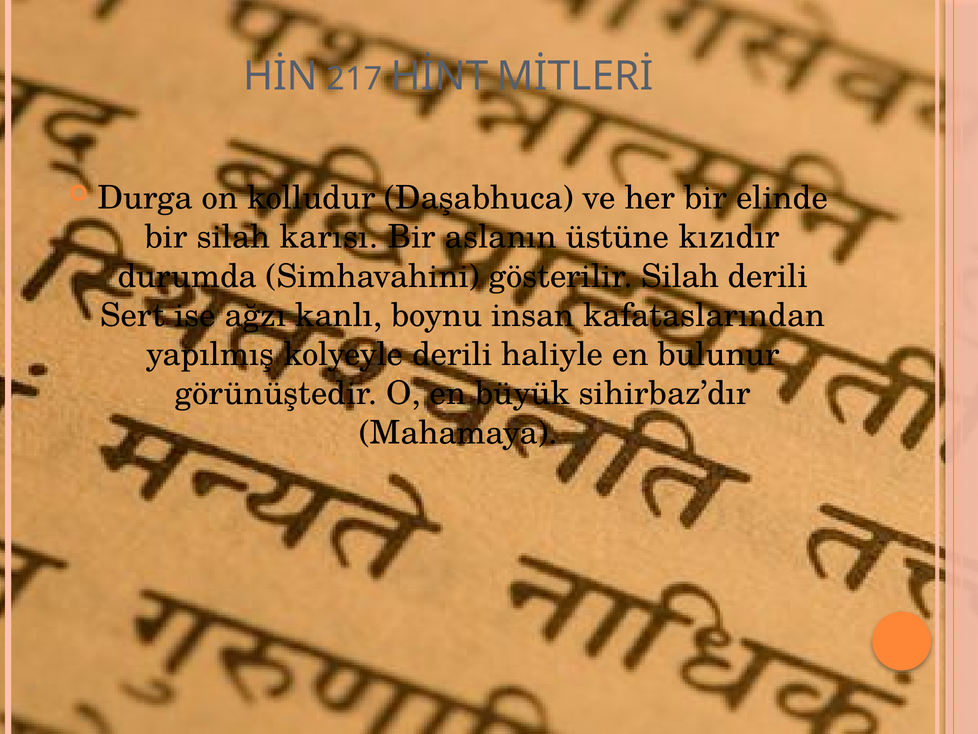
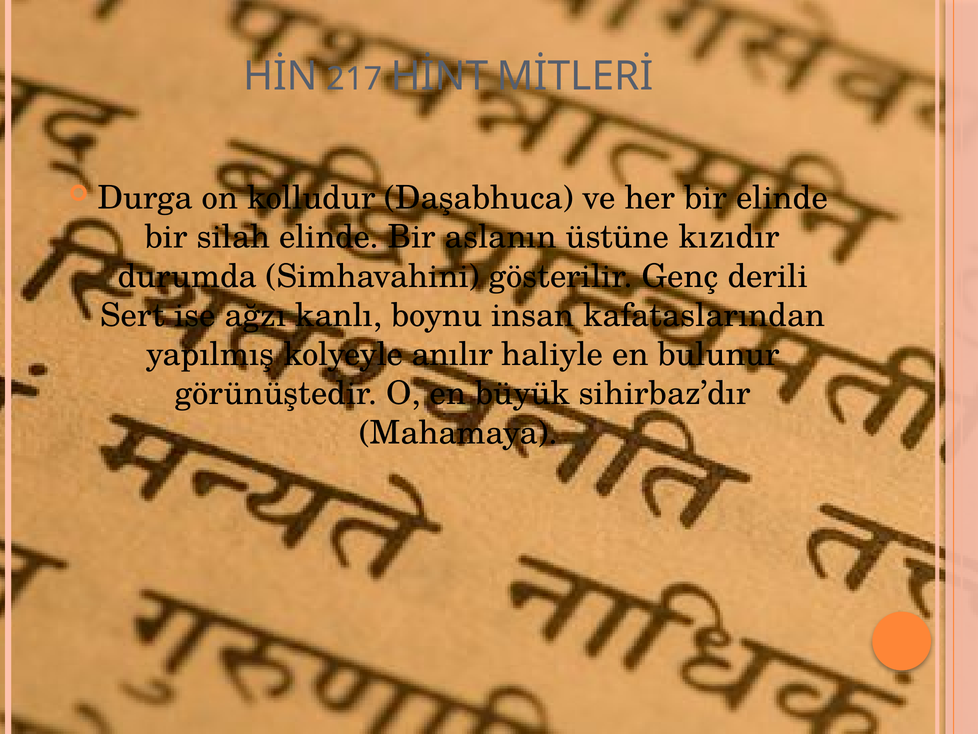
silah karısı: karısı -> elinde
gösterilir Silah: Silah -> Genç
kolyeyle derili: derili -> anılır
